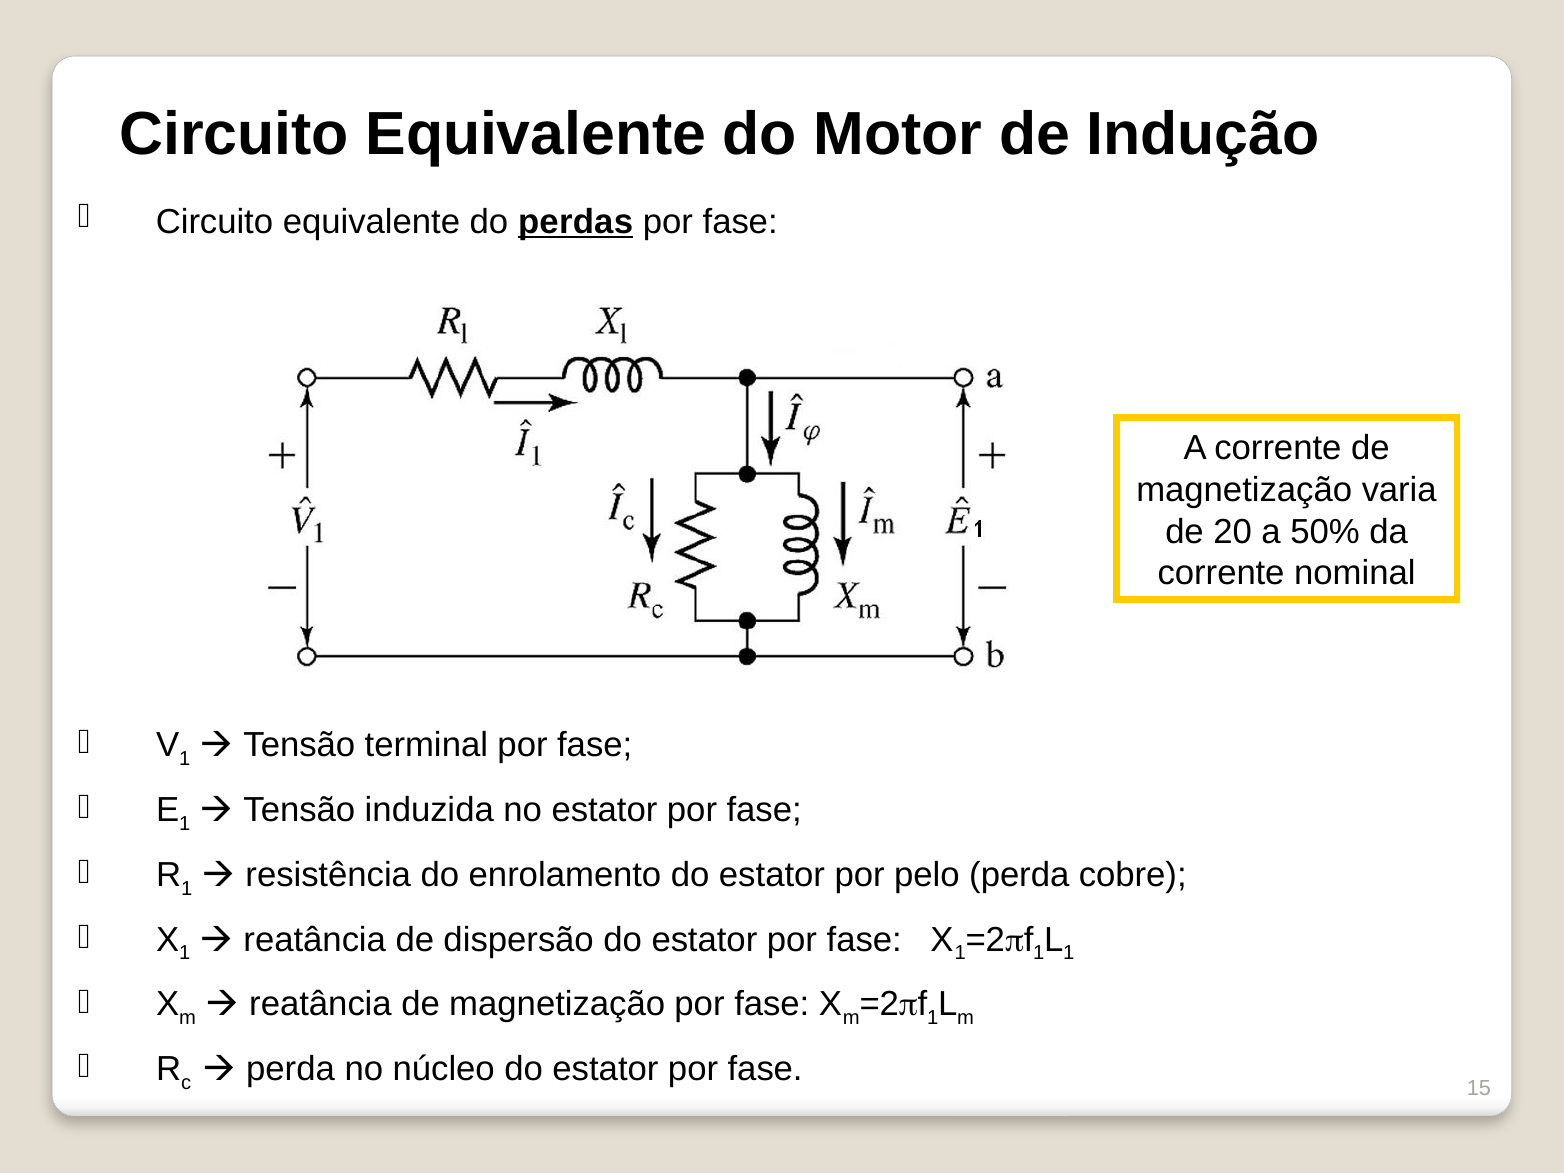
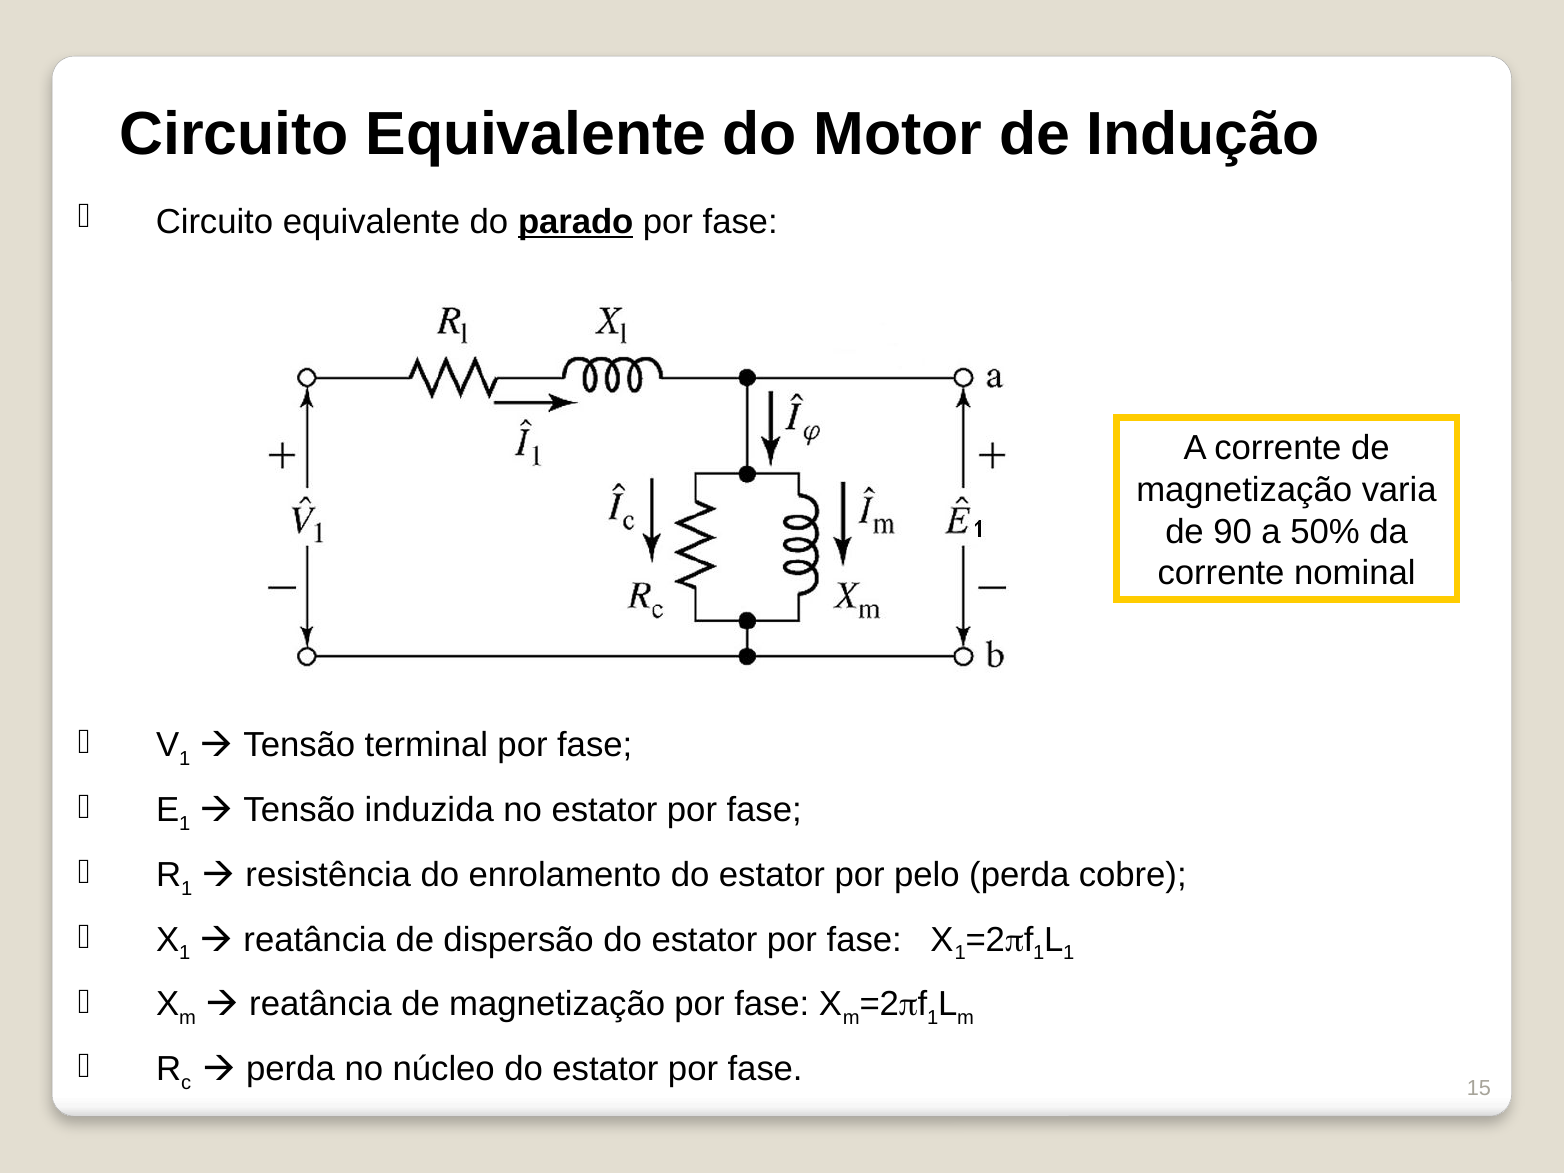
perdas: perdas -> parado
20: 20 -> 90
